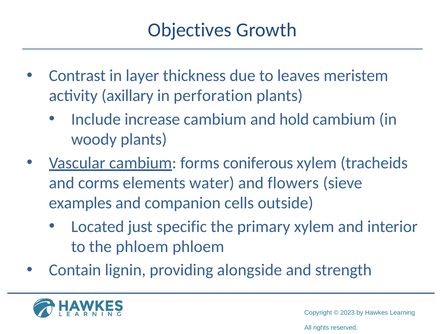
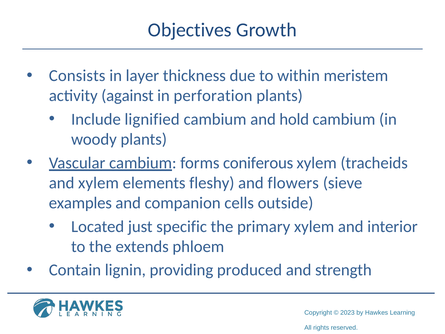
Contrast: Contrast -> Consists
leaves: leaves -> within
axillary: axillary -> against
increase: increase -> lignified
and corms: corms -> xylem
water: water -> fleshy
the phloem: phloem -> extends
alongside: alongside -> produced
